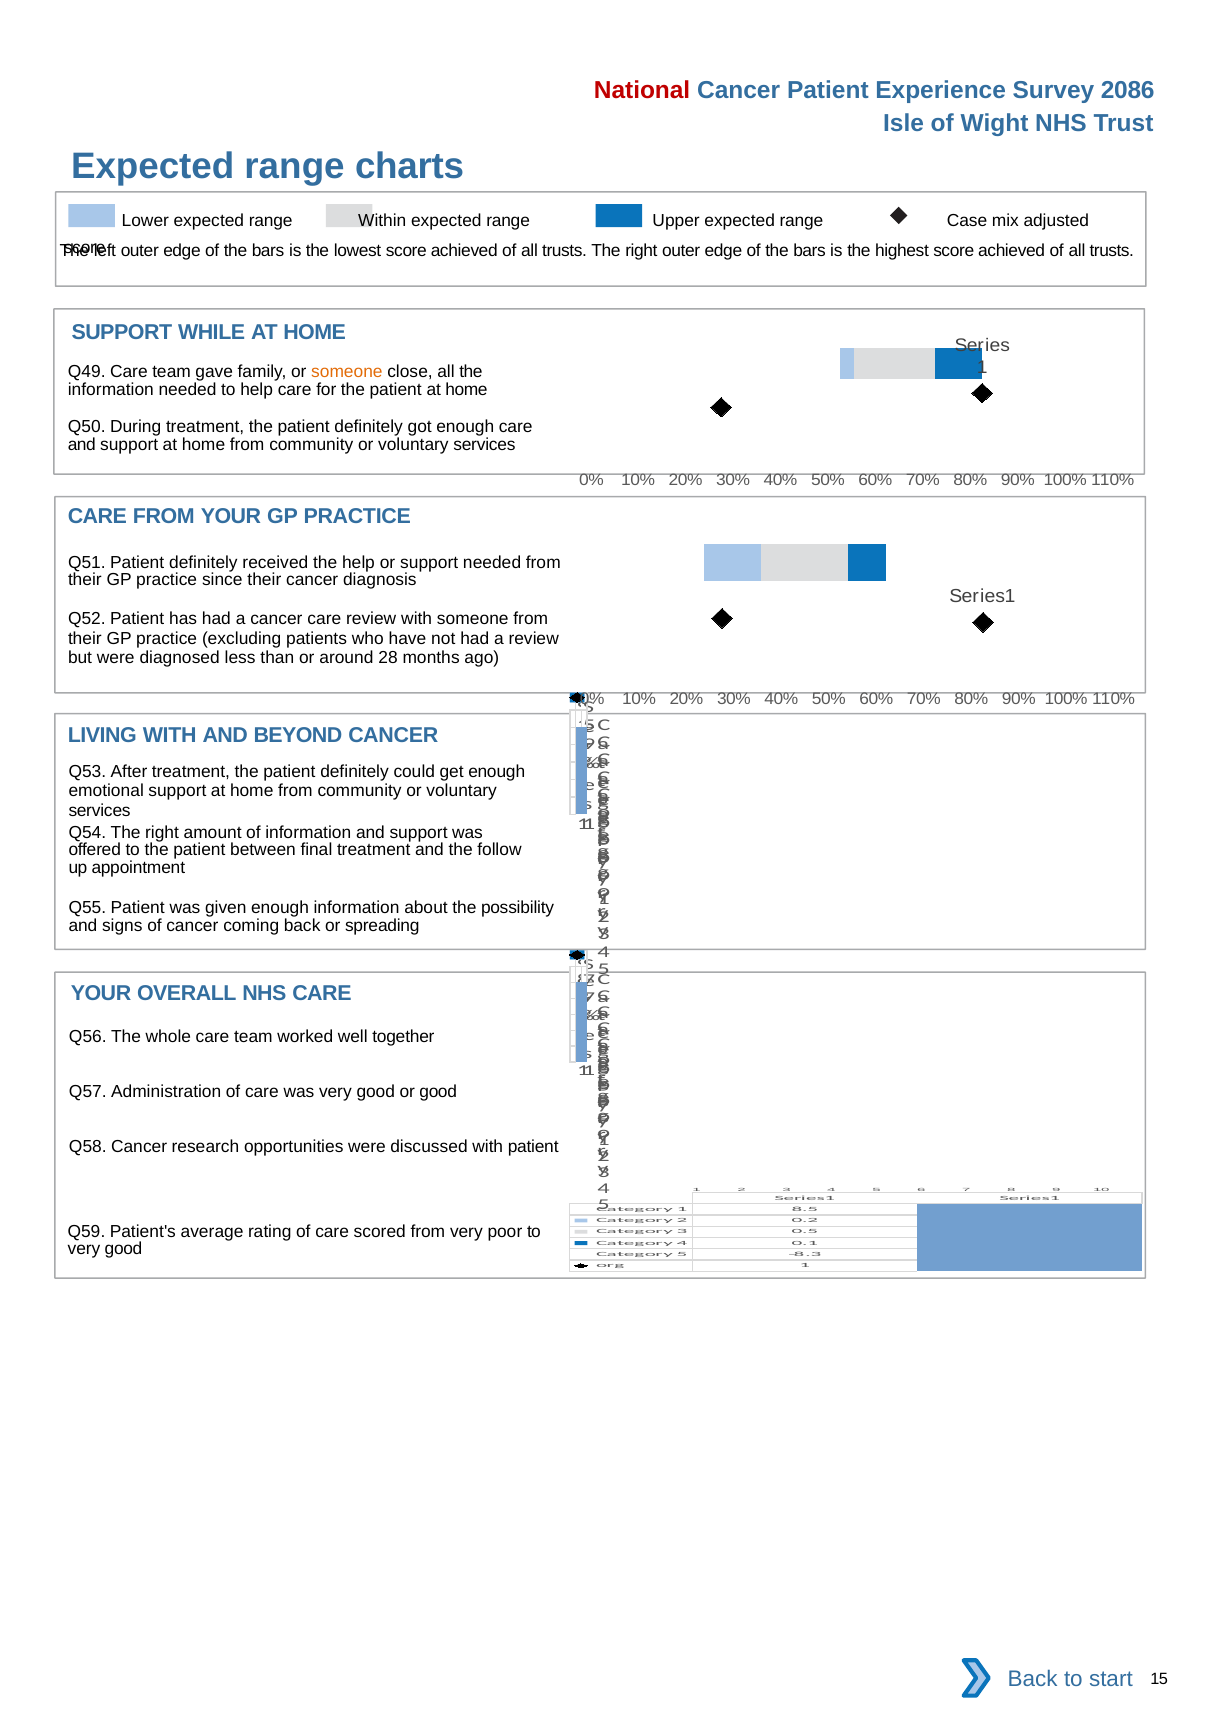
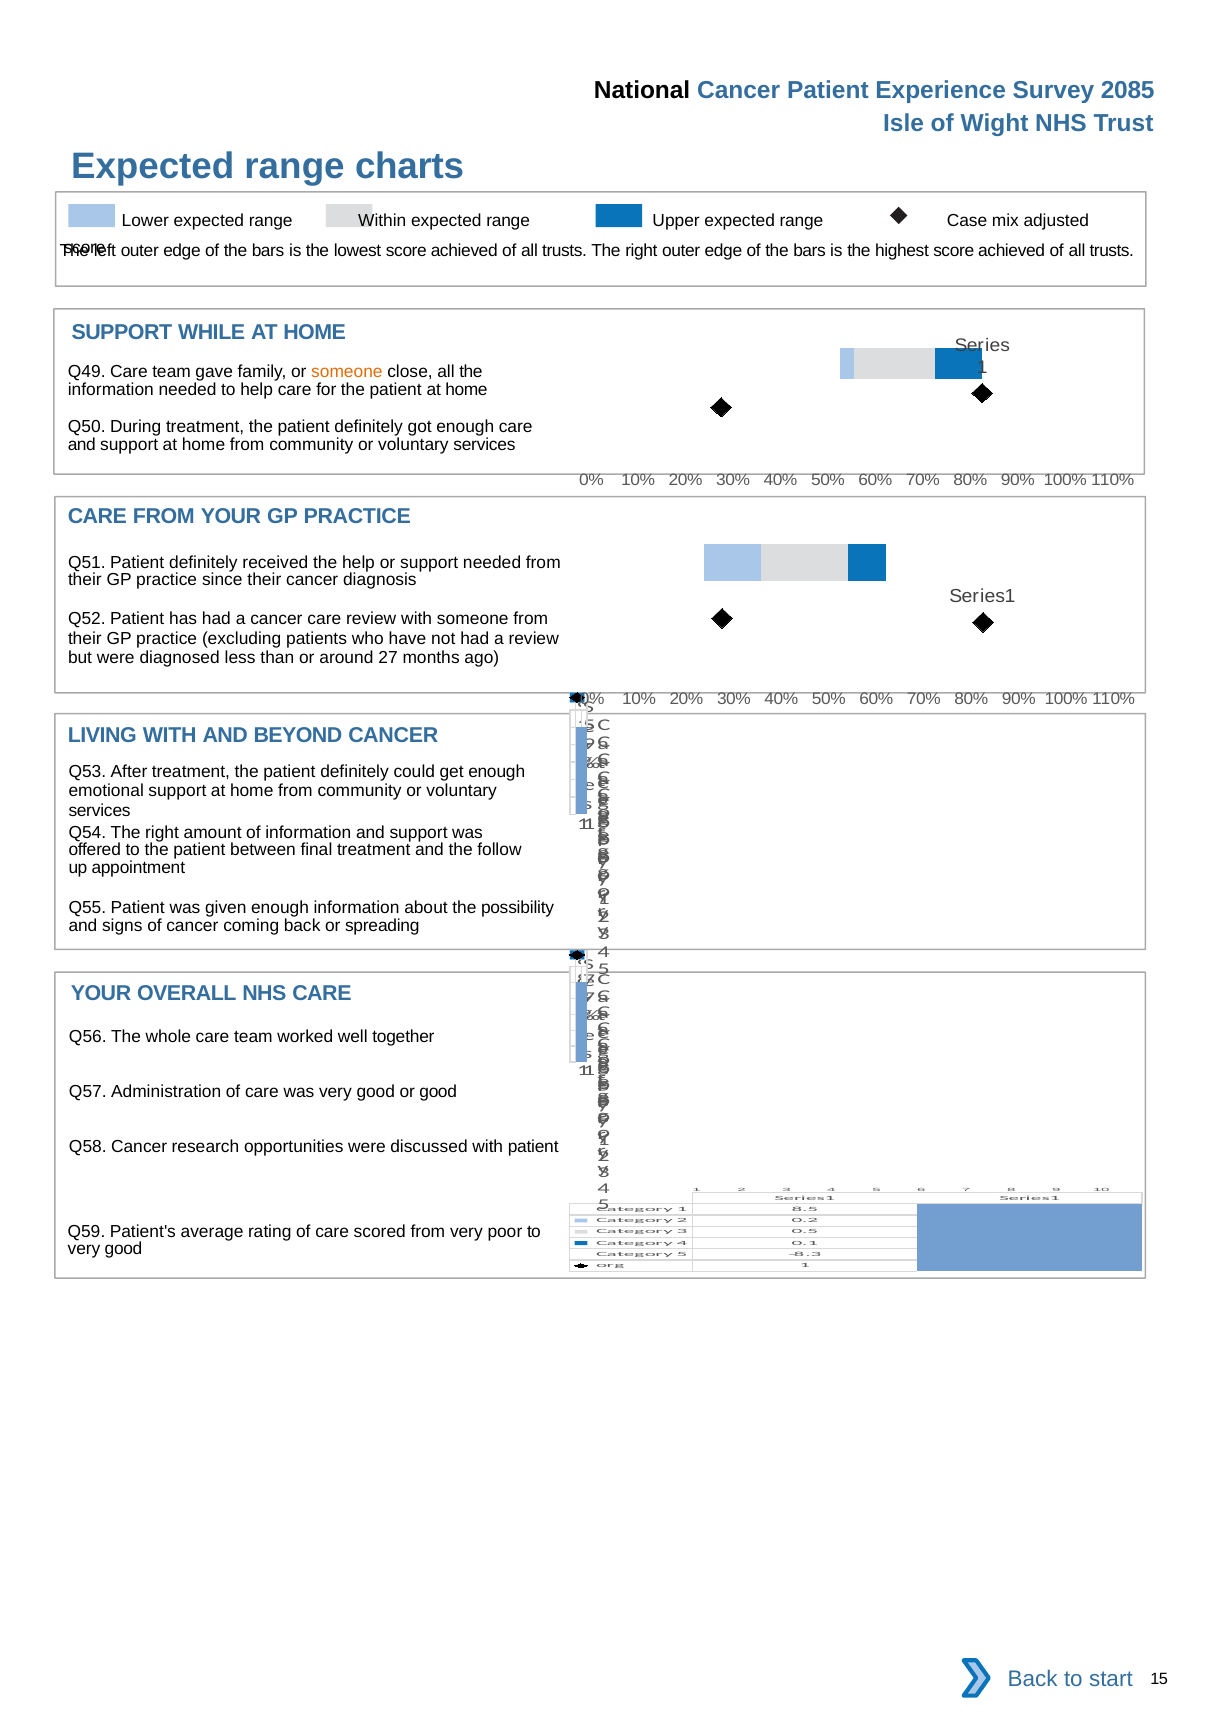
National colour: red -> black
2086: 2086 -> 2085
28: 28 -> 27
